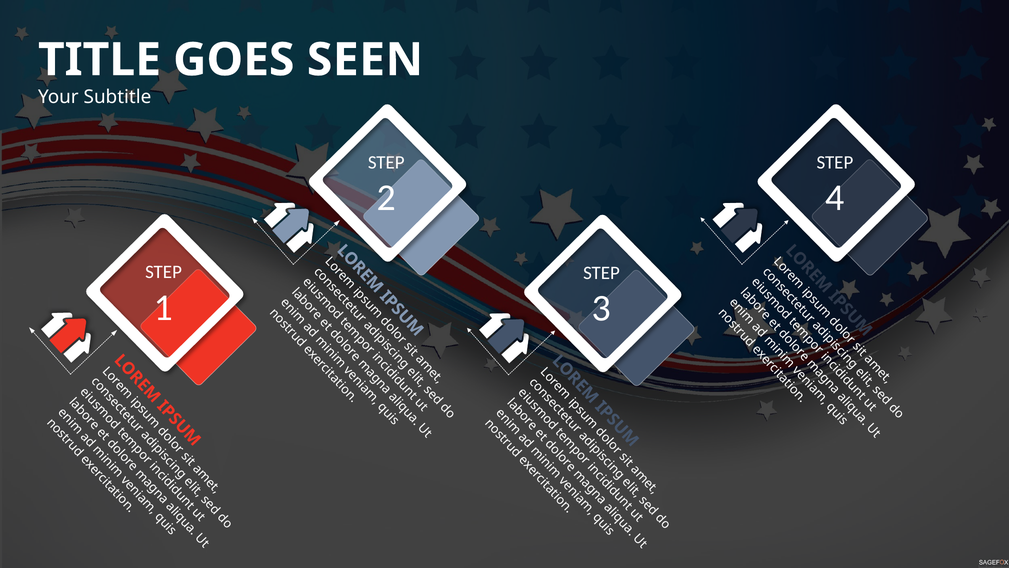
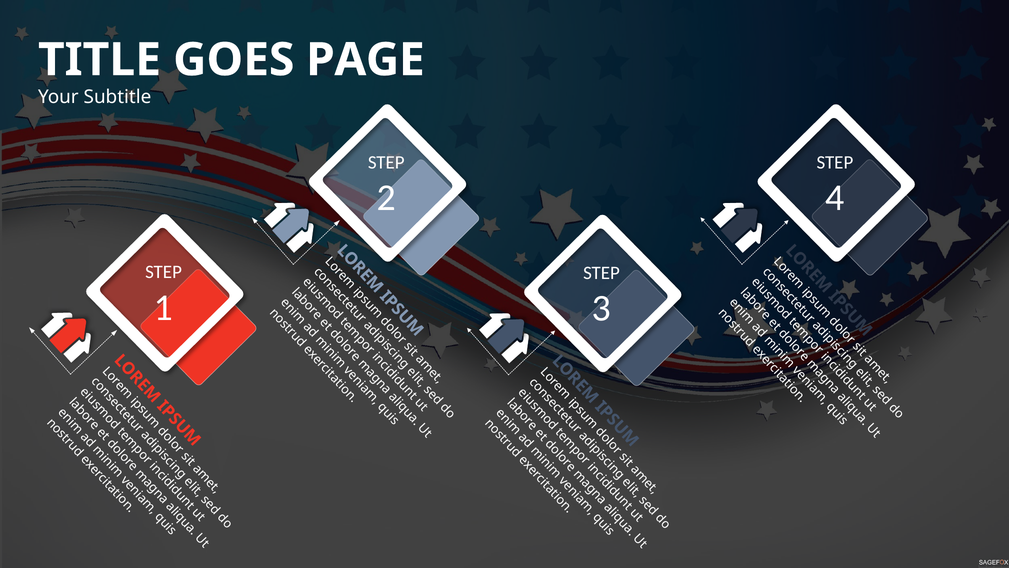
SEEN: SEEN -> PAGE
